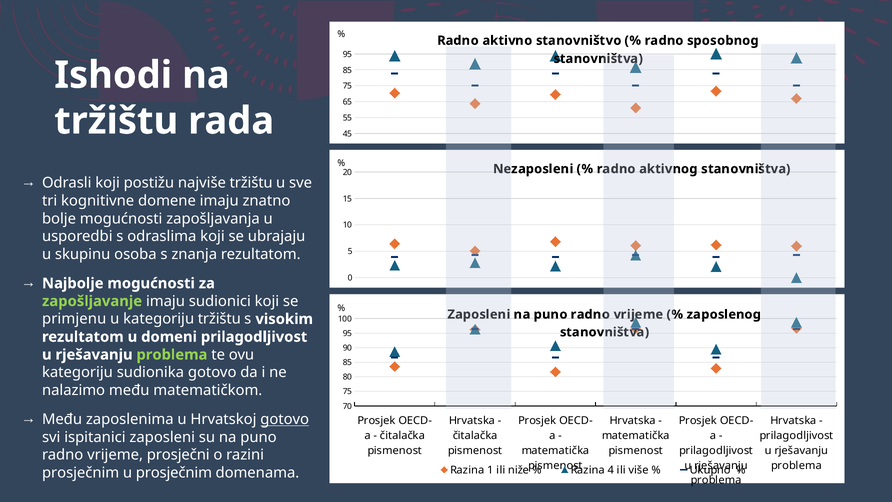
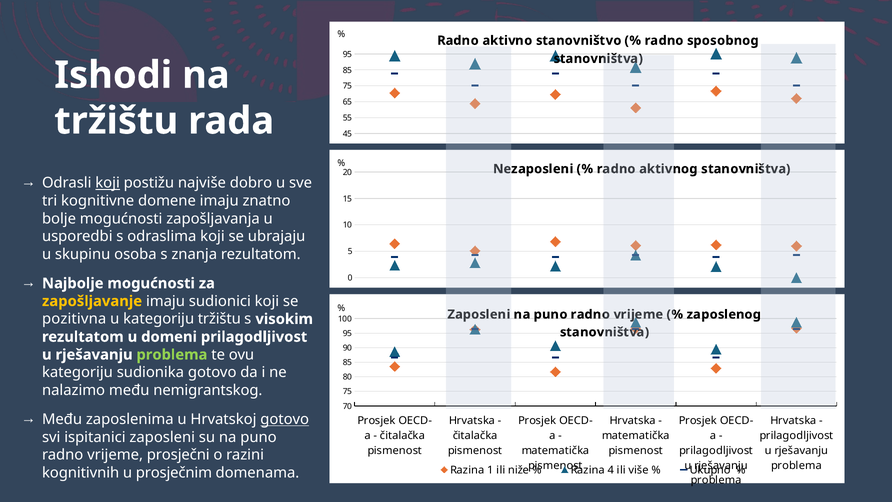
koji at (108, 183) underline: none -> present
najviše tržištu: tržištu -> dobro
zapošljavanje colour: light green -> yellow
primjenu: primjenu -> pozitivna
matematičkom: matematičkom -> nemigrantskog
prosječnim at (81, 473): prosječnim -> kognitivnih
